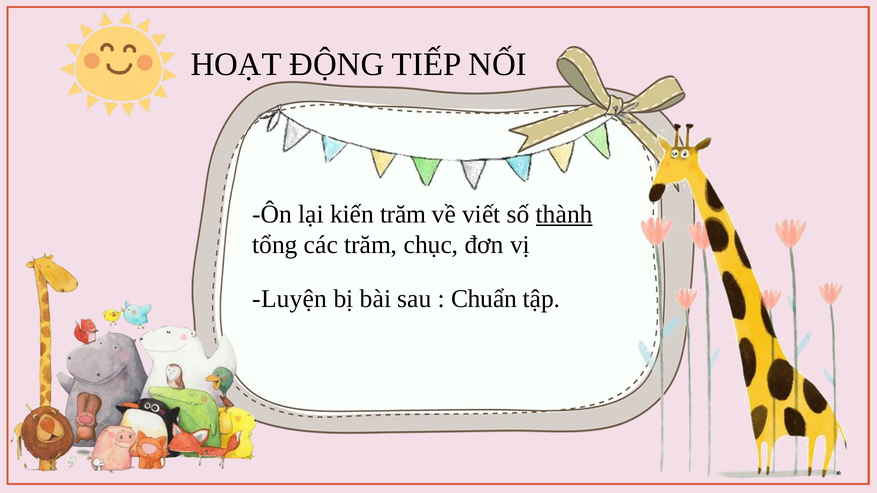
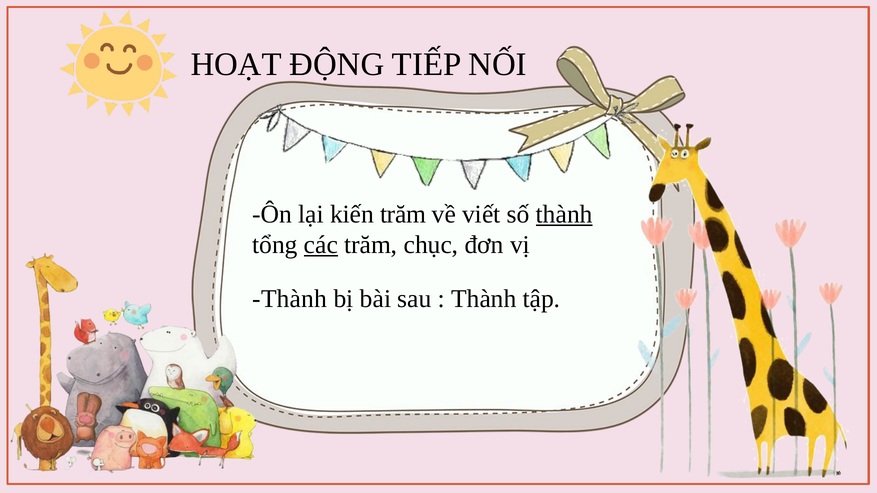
các underline: none -> present
Luyện at (290, 299): Luyện -> Thành
Chuẩn at (484, 299): Chuẩn -> Thành
